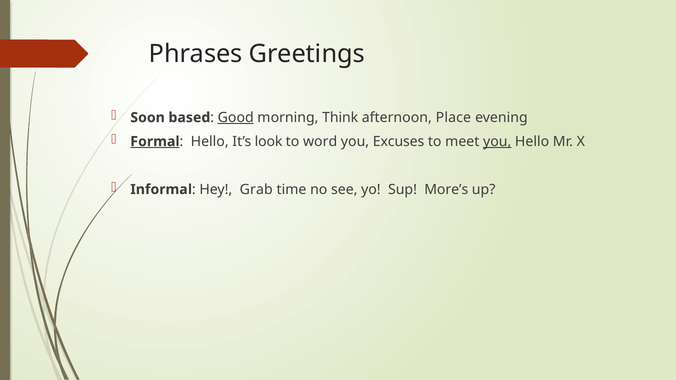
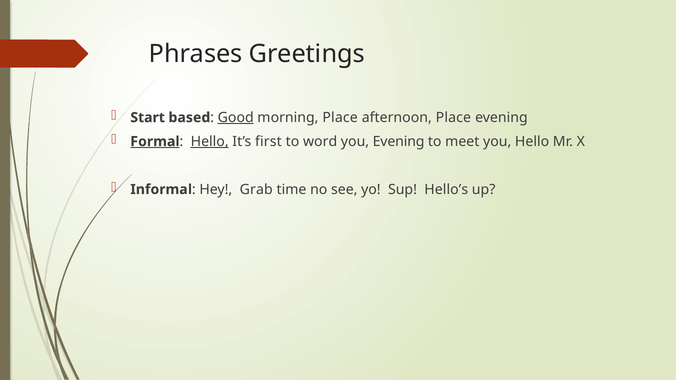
Soon: Soon -> Start
morning Think: Think -> Place
Hello at (210, 142) underline: none -> present
look: look -> first
you Excuses: Excuses -> Evening
you at (497, 142) underline: present -> none
More’s: More’s -> Hello’s
